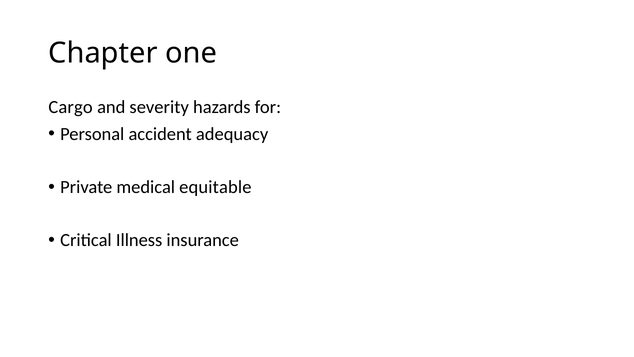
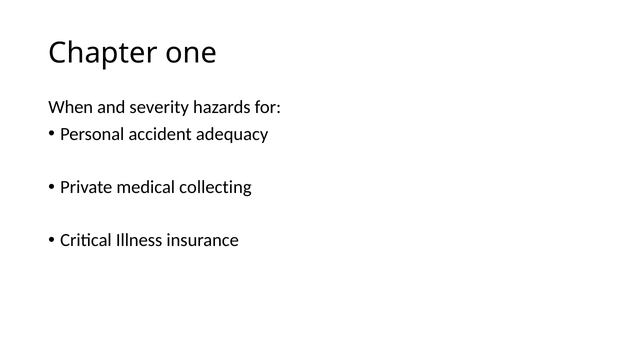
Cargo: Cargo -> When
equitable: equitable -> collecting
